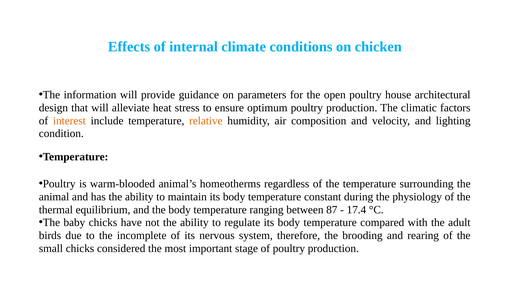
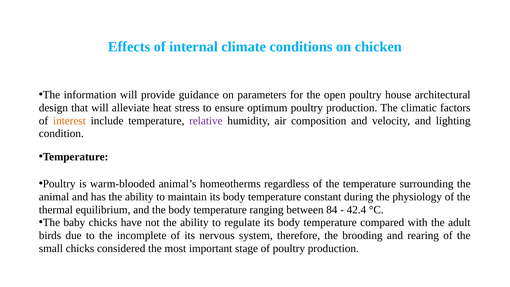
relative colour: orange -> purple
87: 87 -> 84
17.4: 17.4 -> 42.4
